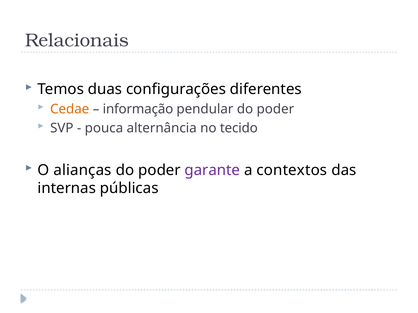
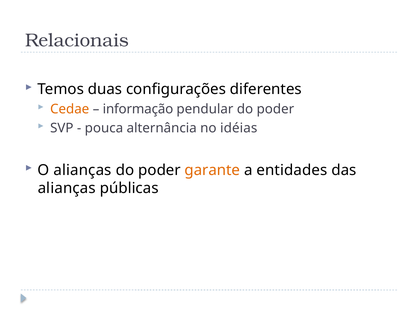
tecido: tecido -> idéias
garante colour: purple -> orange
contextos: contextos -> entidades
internas at (67, 189): internas -> alianças
